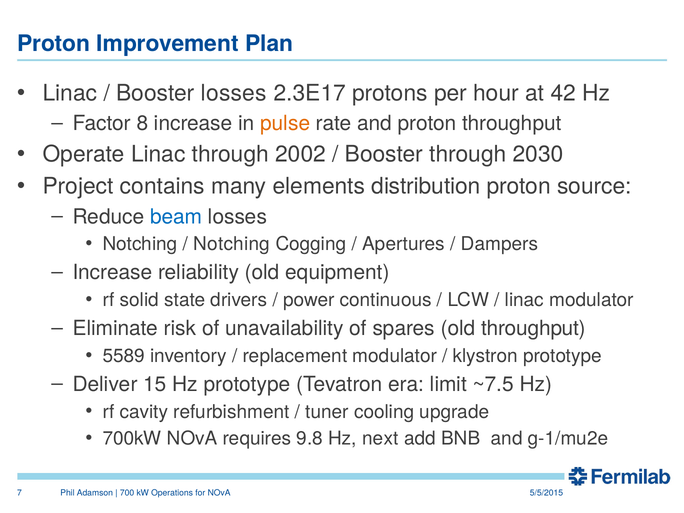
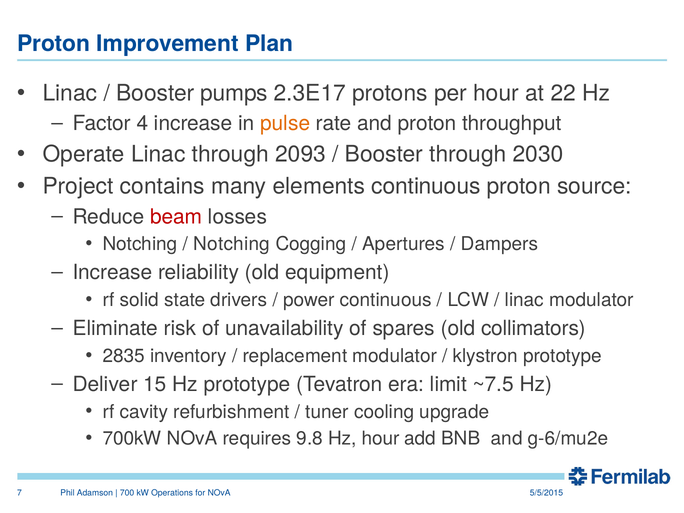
Booster losses: losses -> pumps
42: 42 -> 22
8: 8 -> 4
2002: 2002 -> 2093
elements distribution: distribution -> continuous
beam colour: blue -> red
old throughput: throughput -> collimators
5589: 5589 -> 2835
Hz next: next -> hour
g-1/mu2e: g-1/mu2e -> g-6/mu2e
